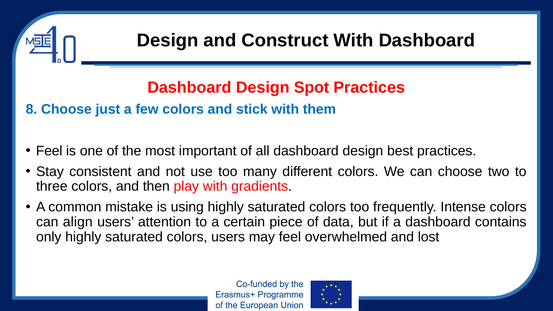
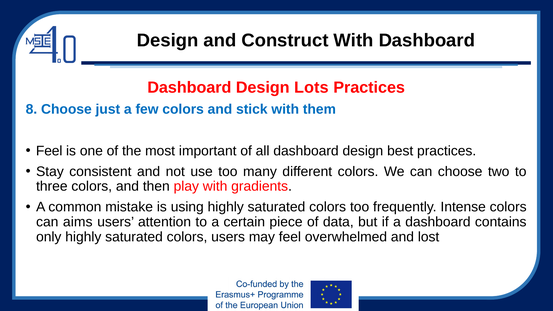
Spot: Spot -> Lots
align: align -> aims
